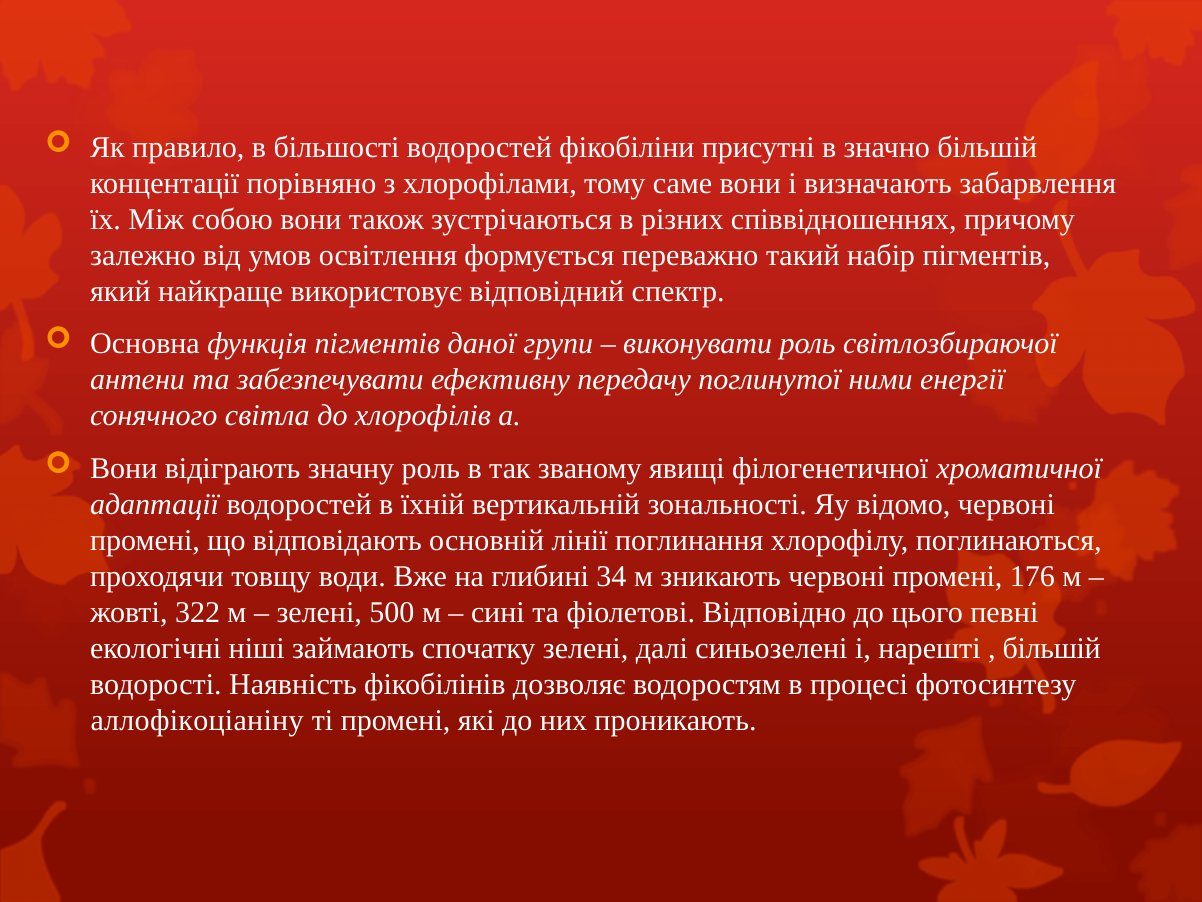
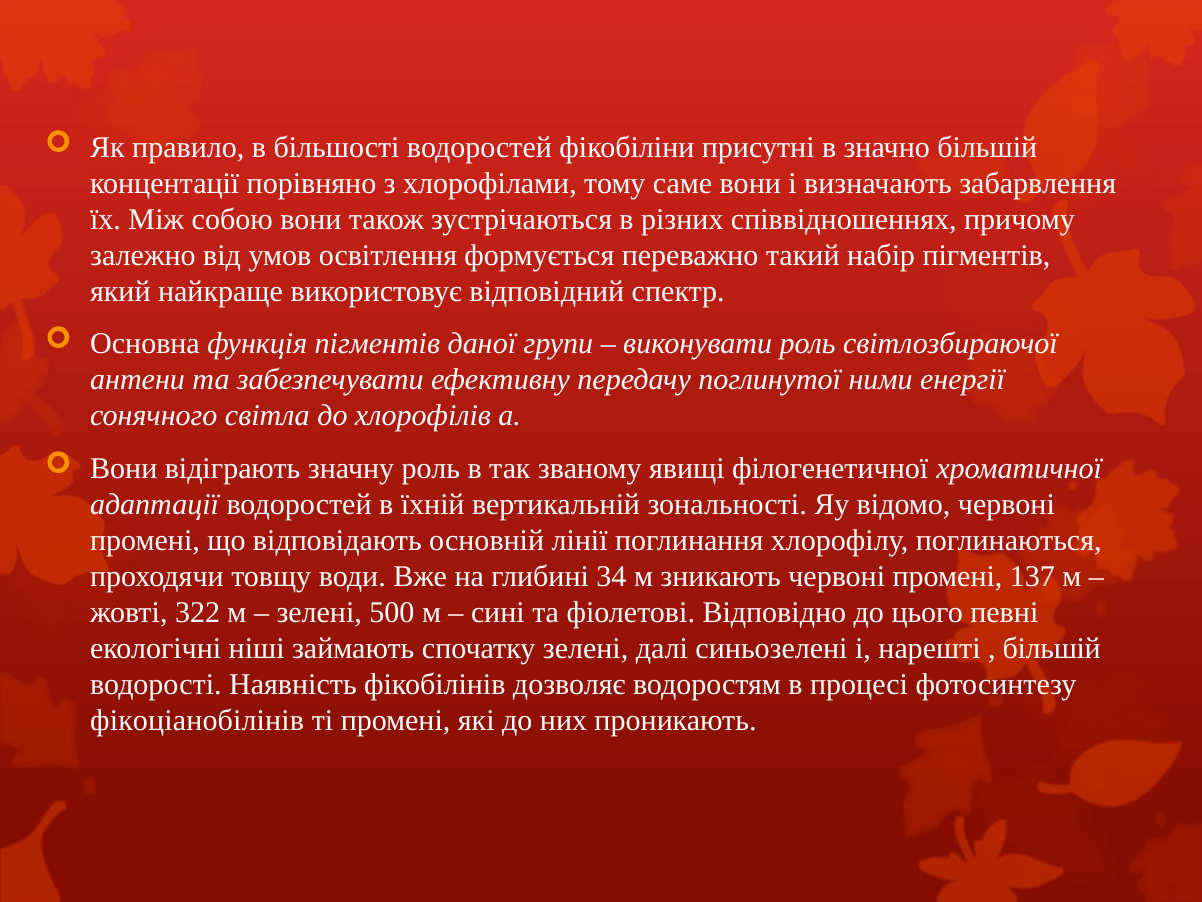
176: 176 -> 137
аллофікоціаніну: аллофікоціаніну -> фікоціанобілінів
